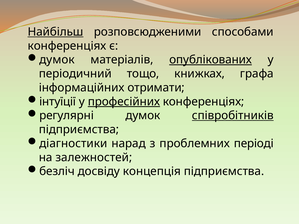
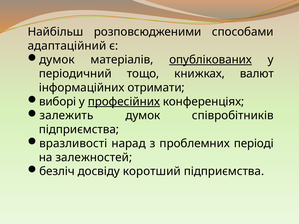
Найбільш underline: present -> none
конференціях at (67, 46): конференціях -> адаптаційний
графа: графа -> валют
інтуїції: інтуїції -> виборі
регулярні: регулярні -> залежить
співробітників underline: present -> none
діагностики: діагностики -> вразливості
концепція: концепція -> коротший
